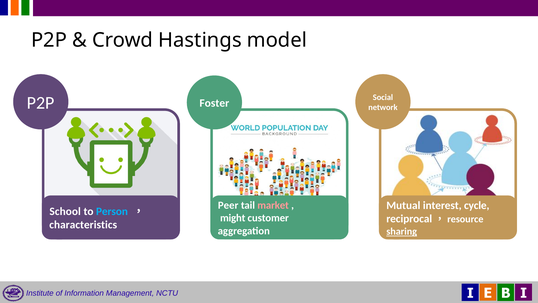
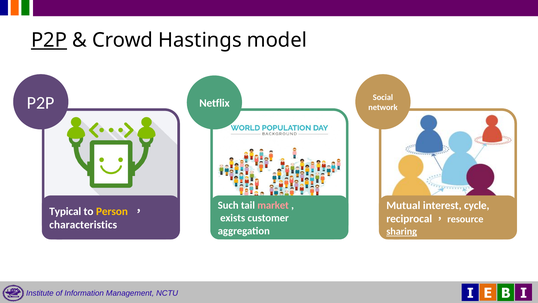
P2P at (49, 40) underline: none -> present
Foster: Foster -> Netflix
Peer: Peer -> Such
School: School -> Typical
Person colour: light blue -> yellow
might: might -> exists
